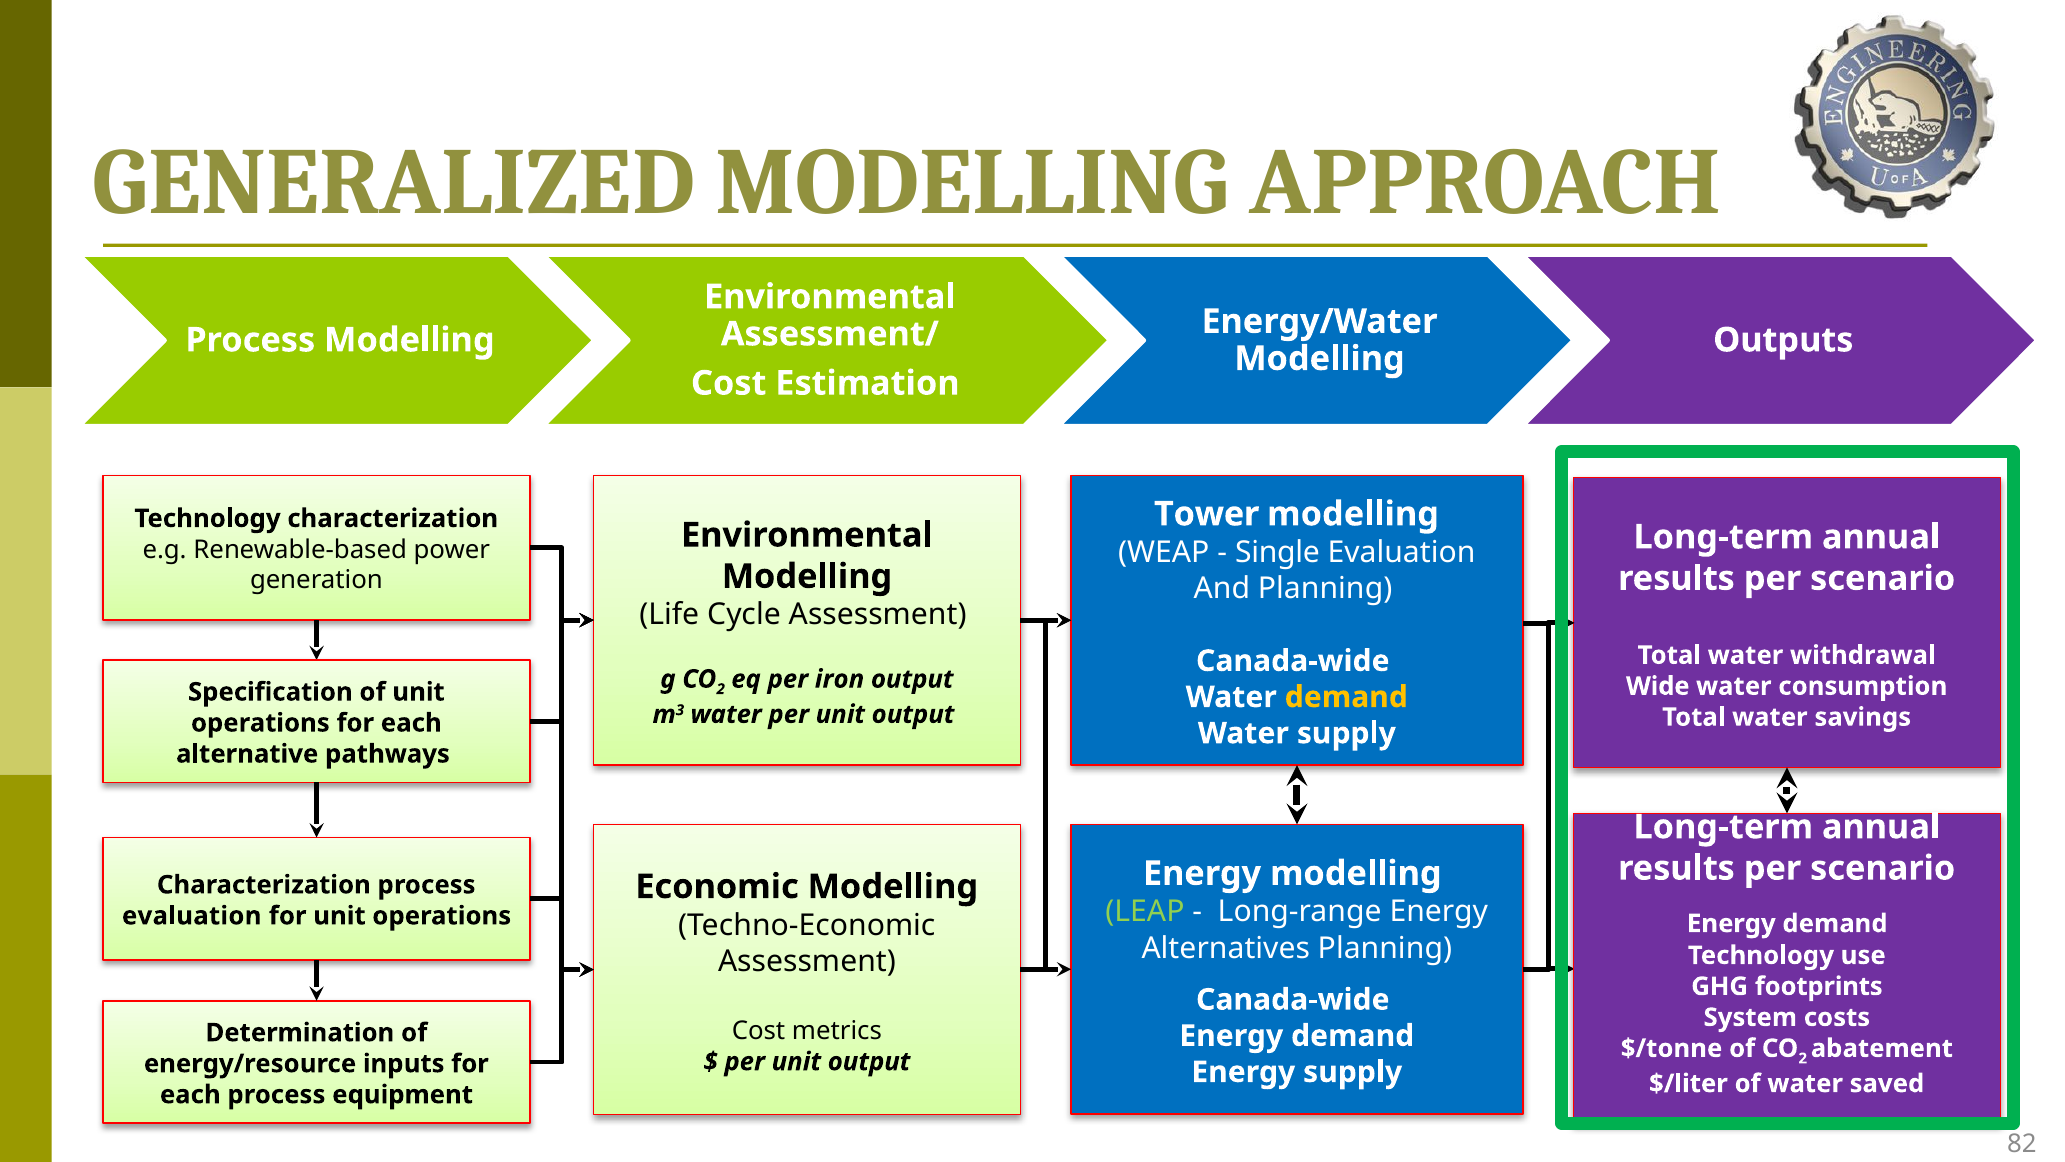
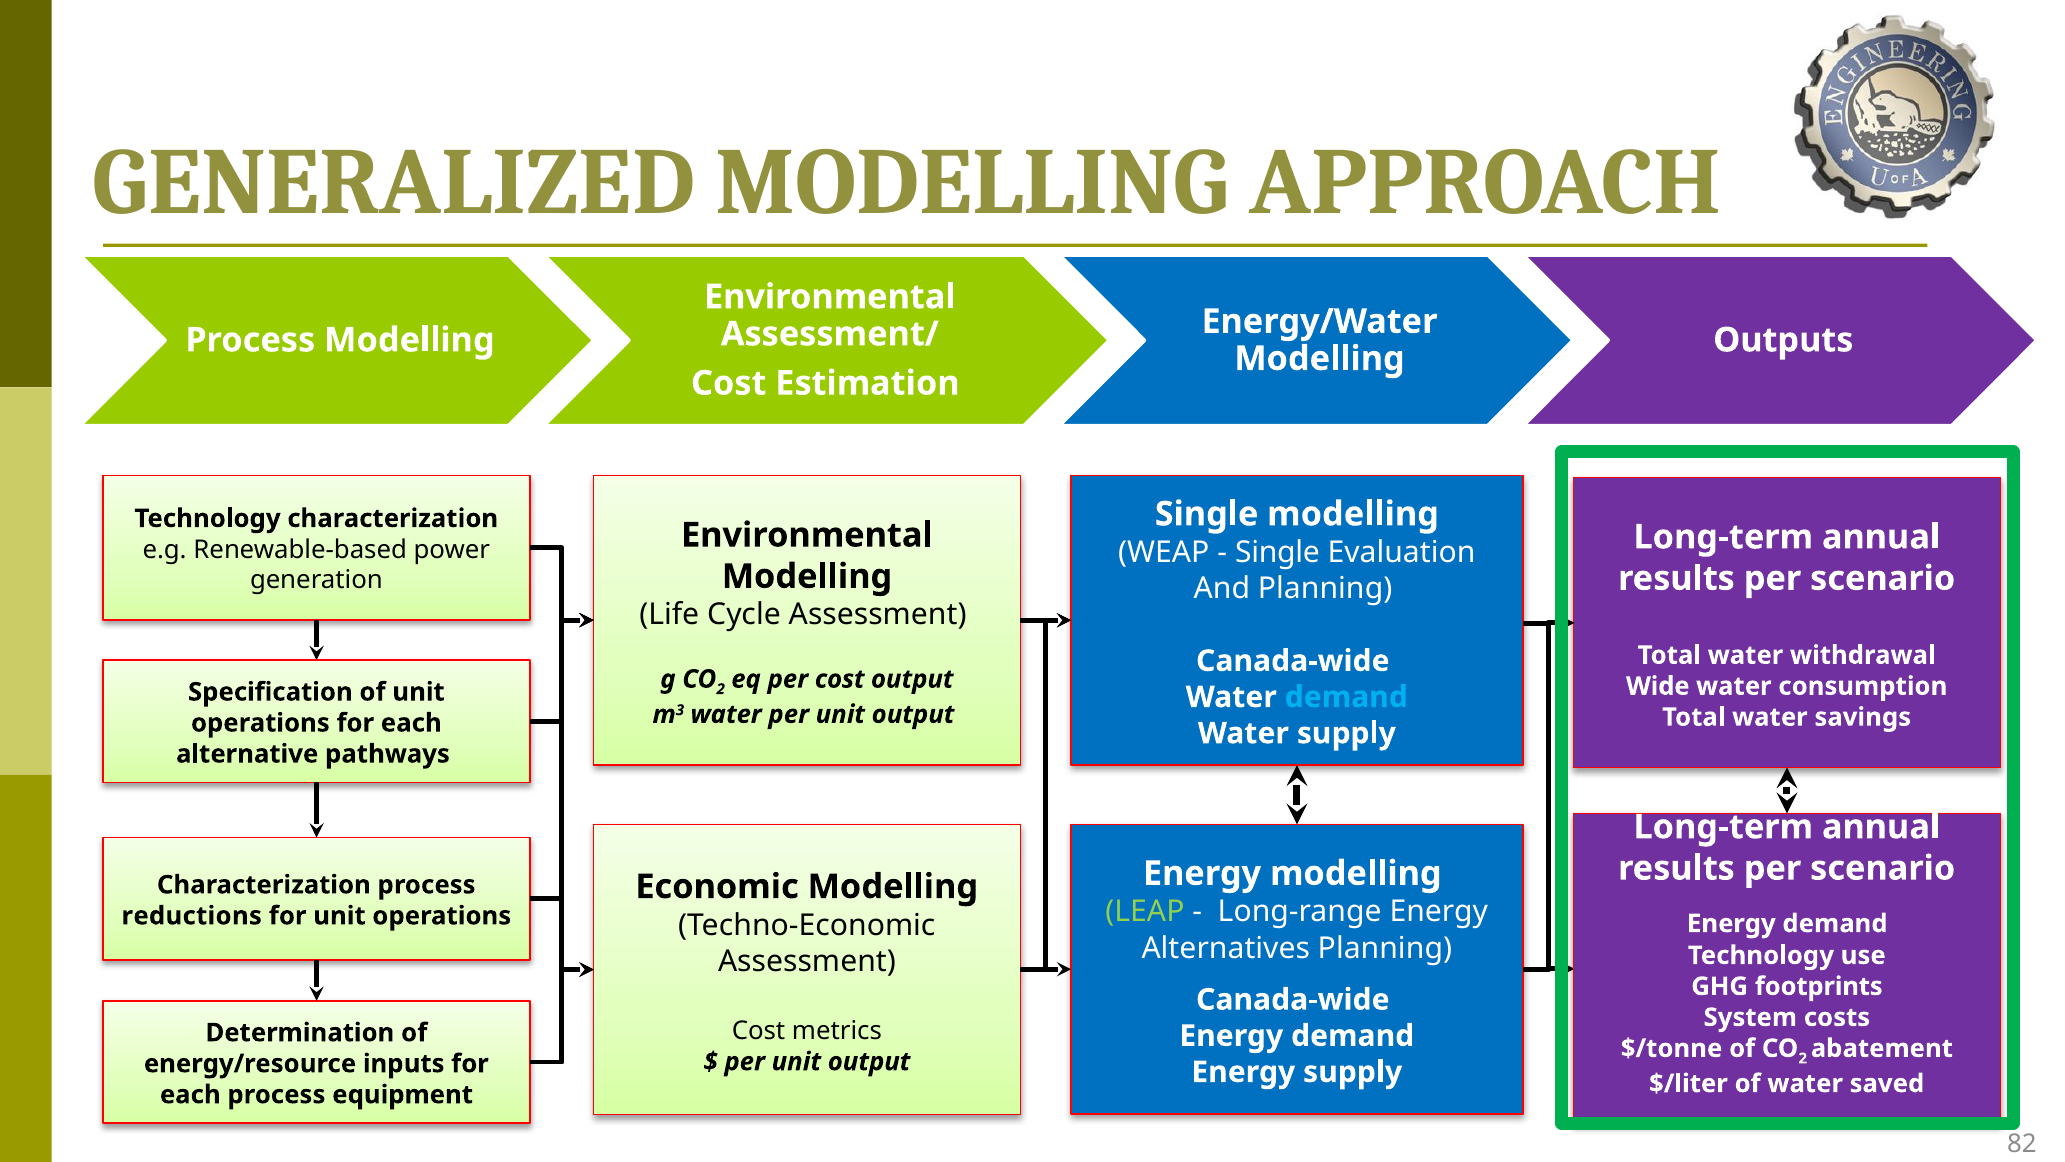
Tower at (1207, 514): Tower -> Single
per iron: iron -> cost
demand at (1346, 697) colour: yellow -> light blue
evaluation at (192, 916): evaluation -> reductions
